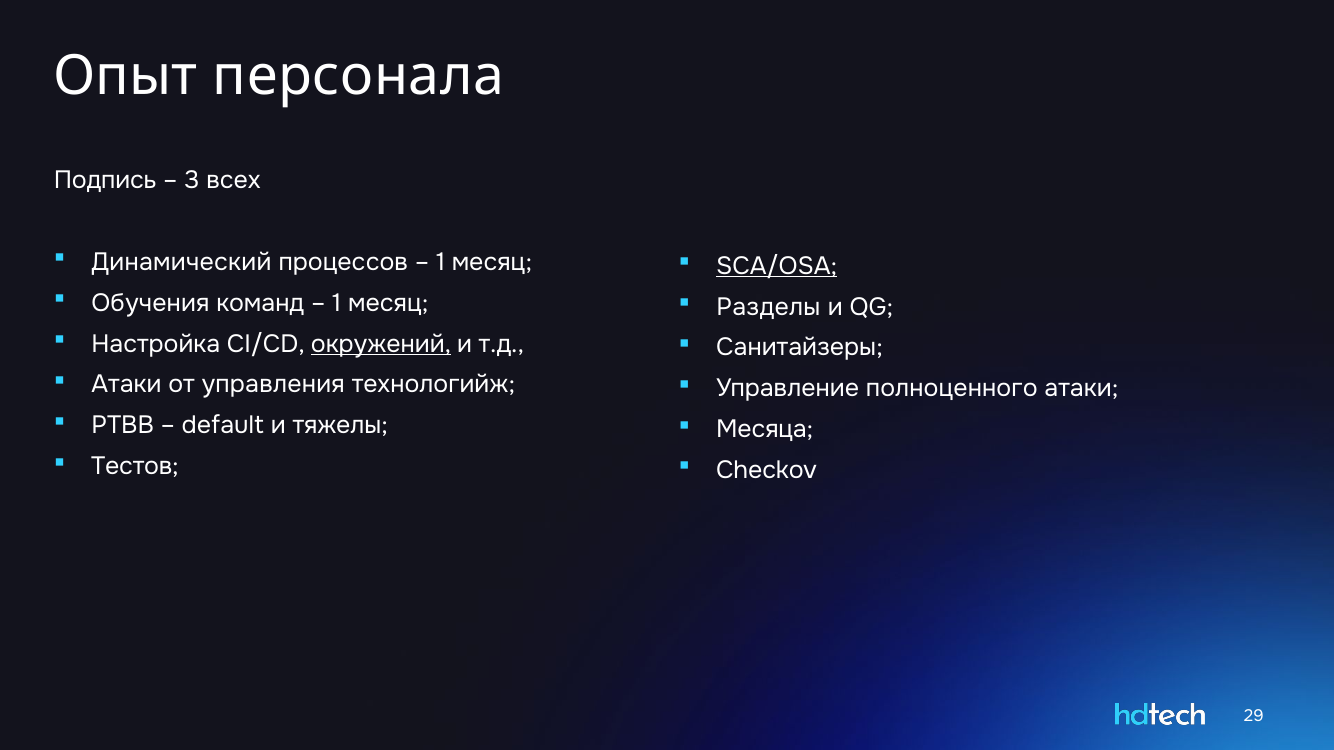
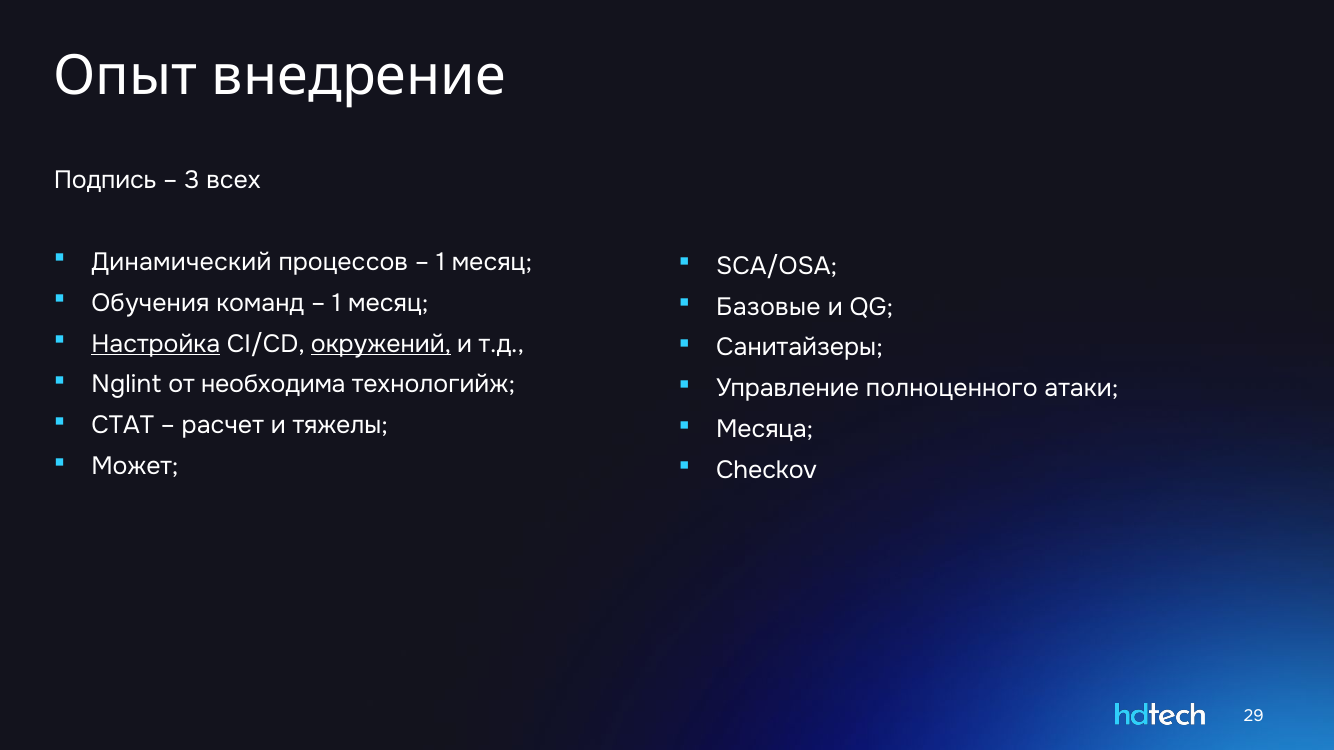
персонала: персонала -> внедрение
SCA/OSA underline: present -> none
Разделы: Разделы -> Базовые
Настройка underline: none -> present
Атаки at (126, 385): Атаки -> Nglint
управления: управления -> необходима
PTBB: PTBB -> СТАТ
default: default -> расчет
Тестов: Тестов -> Может
